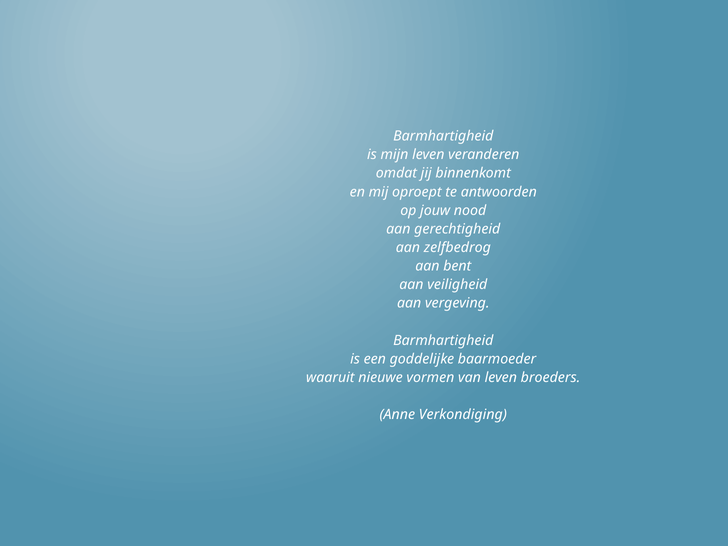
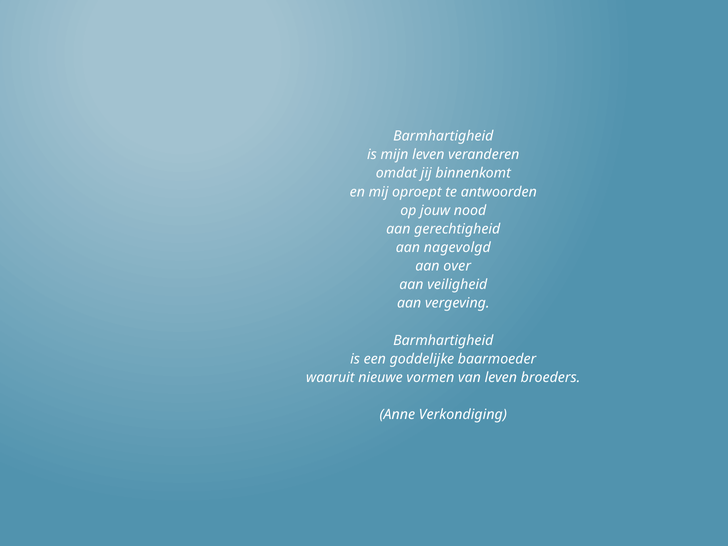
zelfbedrog: zelfbedrog -> nagevolgd
bent: bent -> over
